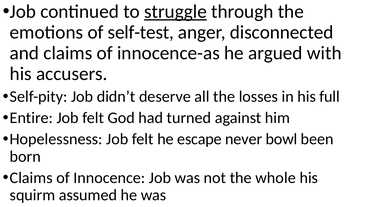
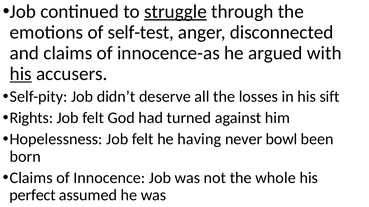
his at (21, 74) underline: none -> present
full: full -> sift
Entire: Entire -> Rights
escape: escape -> having
squirm: squirm -> perfect
